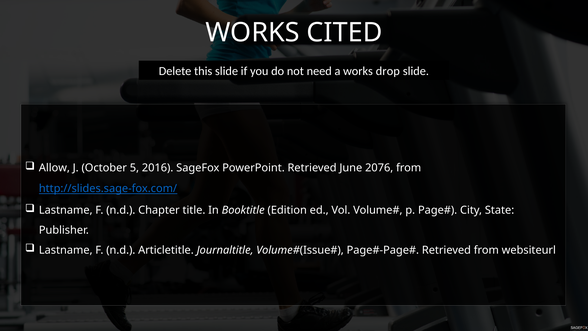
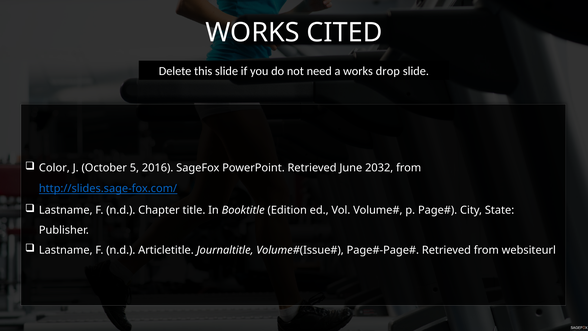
Allow: Allow -> Color
2076: 2076 -> 2032
